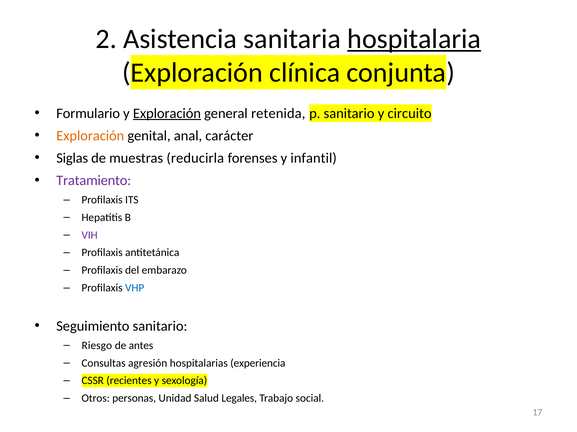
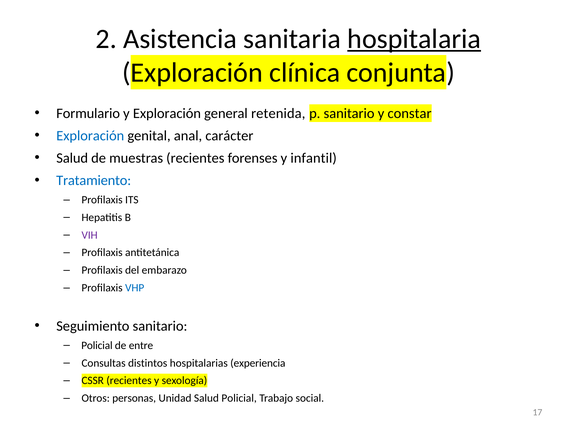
Exploración at (167, 114) underline: present -> none
circuito: circuito -> constar
Exploración at (90, 136) colour: orange -> blue
Siglas at (72, 158): Siglas -> Salud
muestras reducirla: reducirla -> recientes
Tratamiento colour: purple -> blue
Riesgo at (97, 346): Riesgo -> Policial
antes: antes -> entre
agresión: agresión -> distintos
Salud Legales: Legales -> Policial
